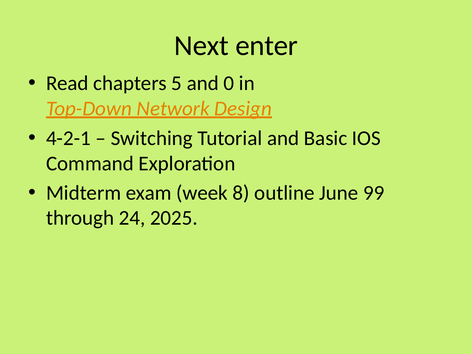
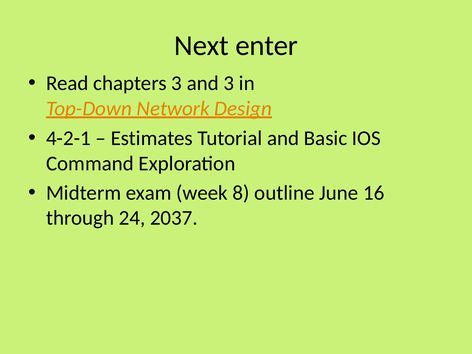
chapters 5: 5 -> 3
and 0: 0 -> 3
Switching: Switching -> Estimates
99: 99 -> 16
2025: 2025 -> 2037
